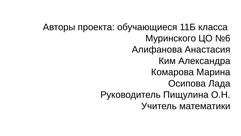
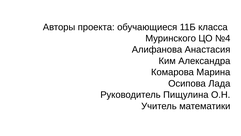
№6: №6 -> №4
